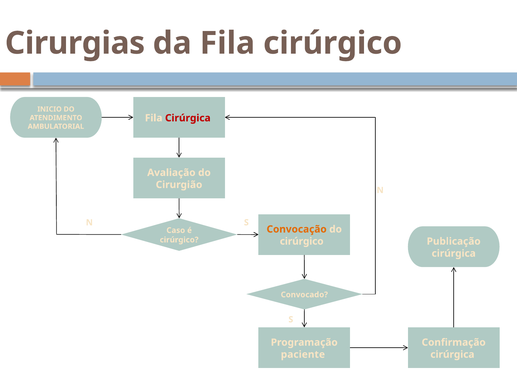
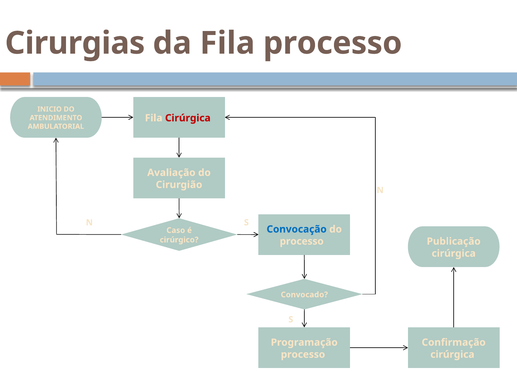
Fila cirúrgico: cirúrgico -> processo
Convocação colour: orange -> blue
cirúrgico at (302, 241): cirúrgico -> processo
paciente at (303, 354): paciente -> processo
